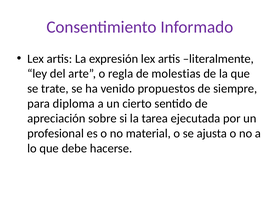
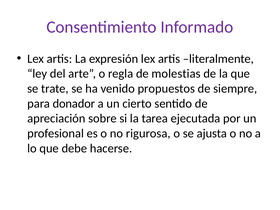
diploma: diploma -> donador
material: material -> rigurosa
